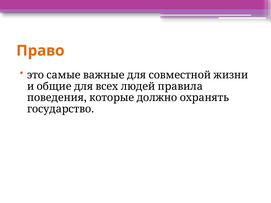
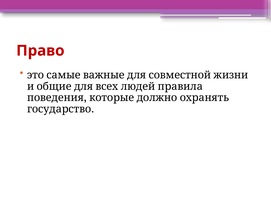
Право colour: orange -> red
